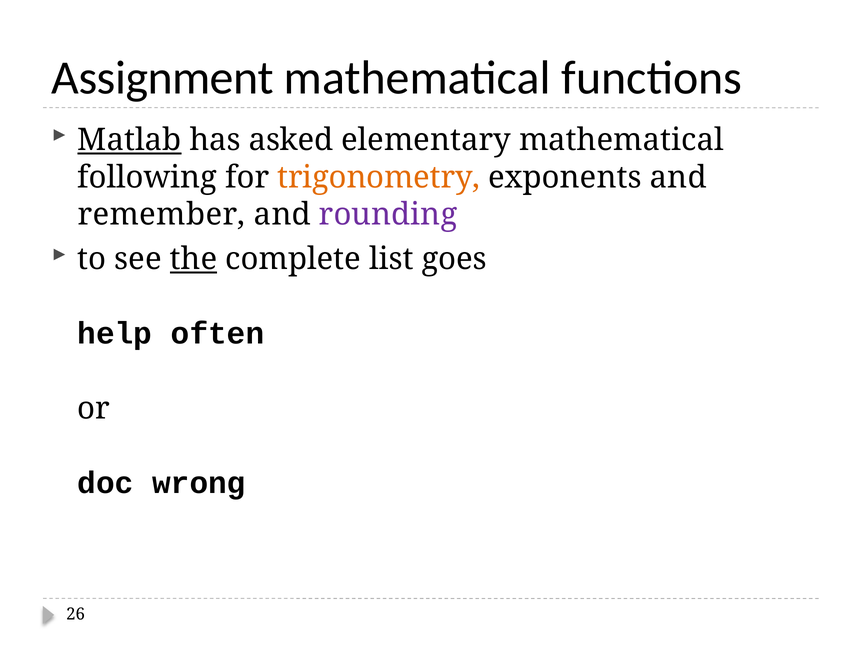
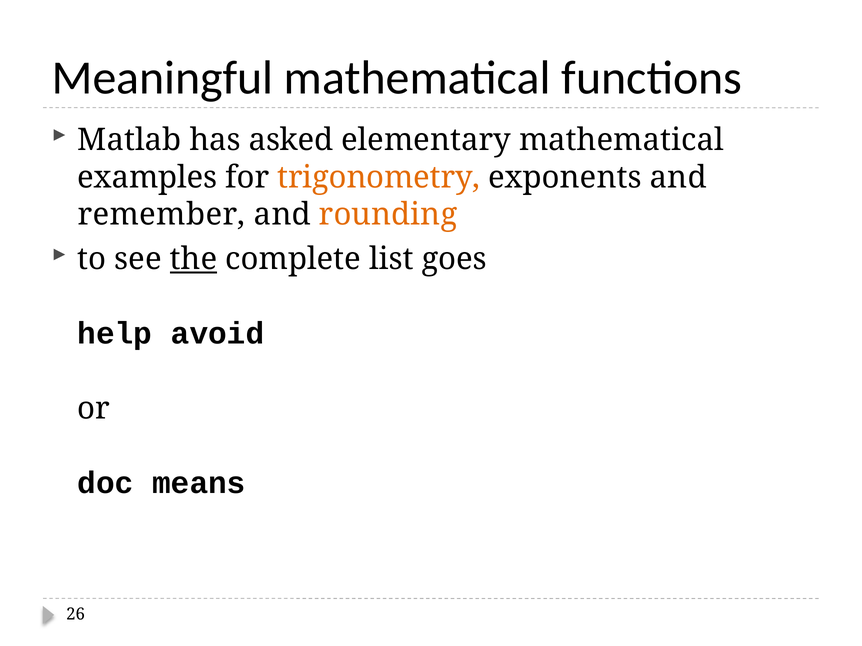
Assignment: Assignment -> Meaningful
Matlab underline: present -> none
following: following -> examples
rounding colour: purple -> orange
often: often -> avoid
wrong: wrong -> means
